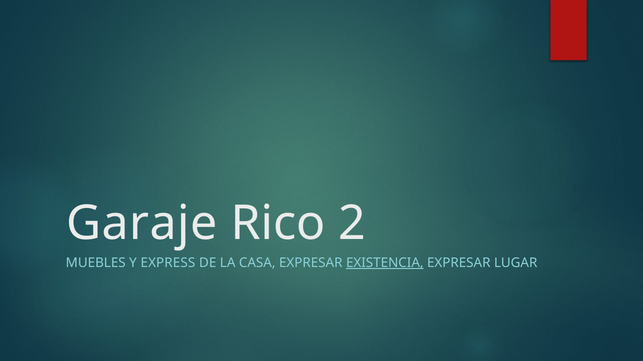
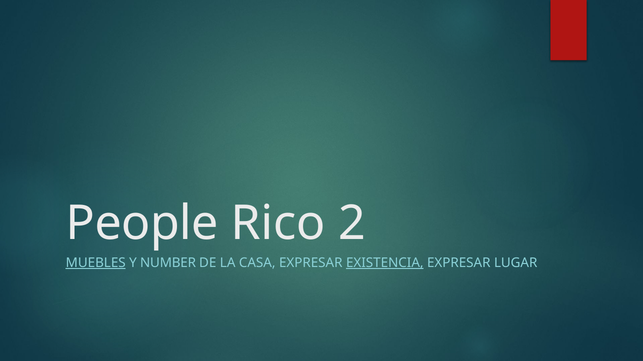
Garaje: Garaje -> People
MUEBLES underline: none -> present
EXPRESS: EXPRESS -> NUMBER
